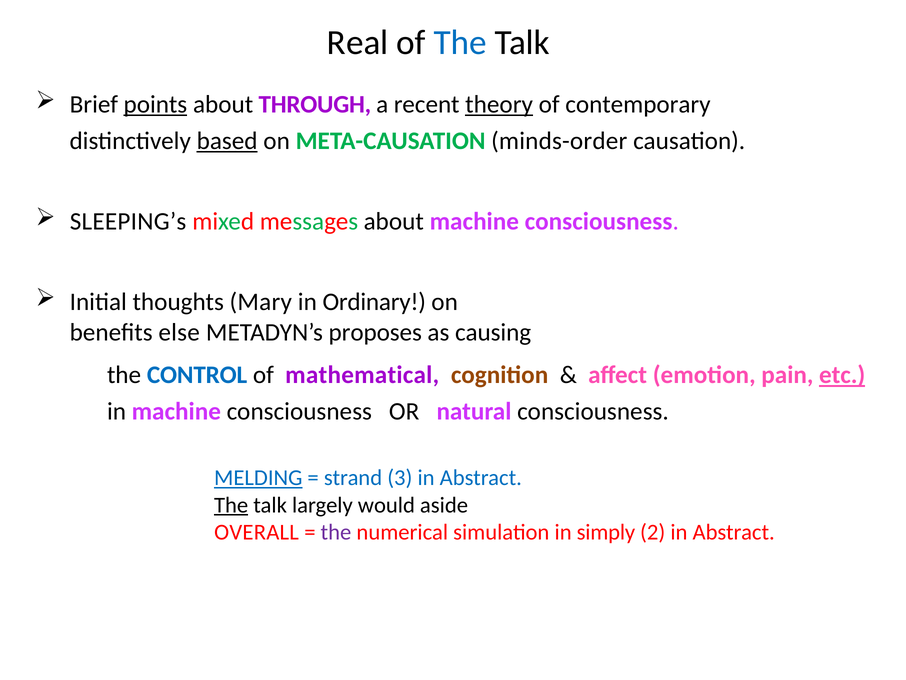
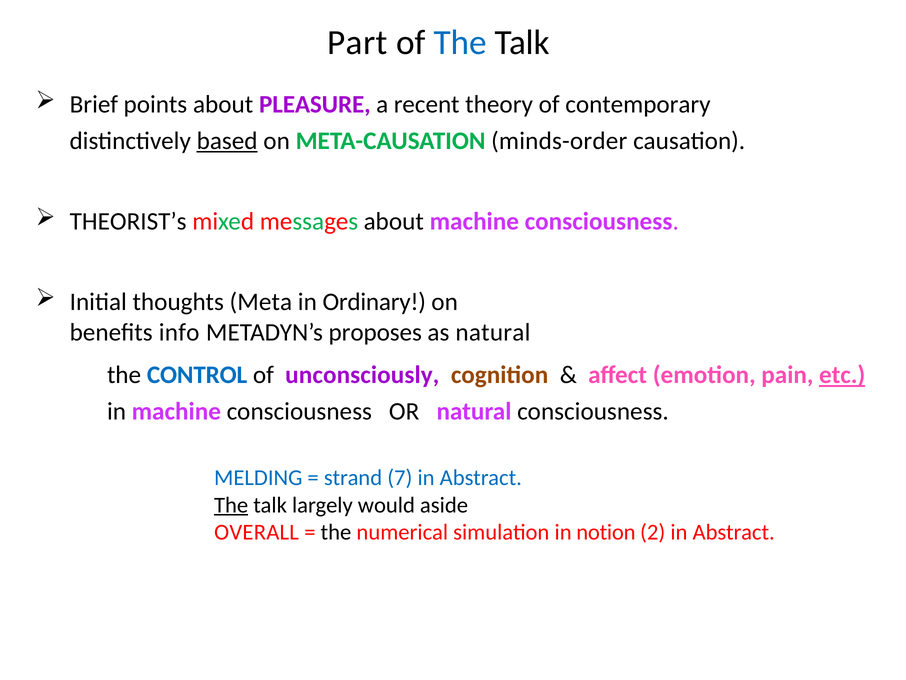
Real: Real -> Part
points underline: present -> none
THROUGH: THROUGH -> PLEASURE
theory underline: present -> none
SLEEPING’s: SLEEPING’s -> THEORIST’s
Mary: Mary -> Meta
else: else -> info
as causing: causing -> natural
mathematical: mathematical -> unconsciously
MELDING underline: present -> none
3: 3 -> 7
the at (336, 532) colour: purple -> black
simply: simply -> notion
